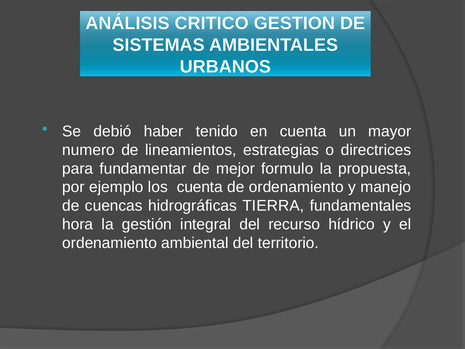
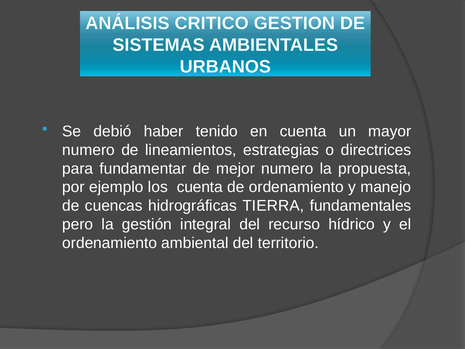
mejor formulo: formulo -> numero
hora: hora -> pero
